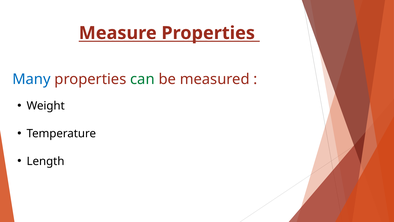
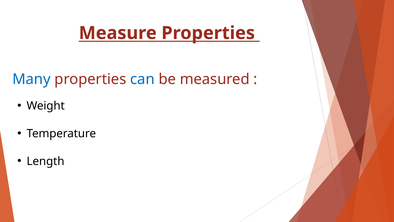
can colour: green -> blue
